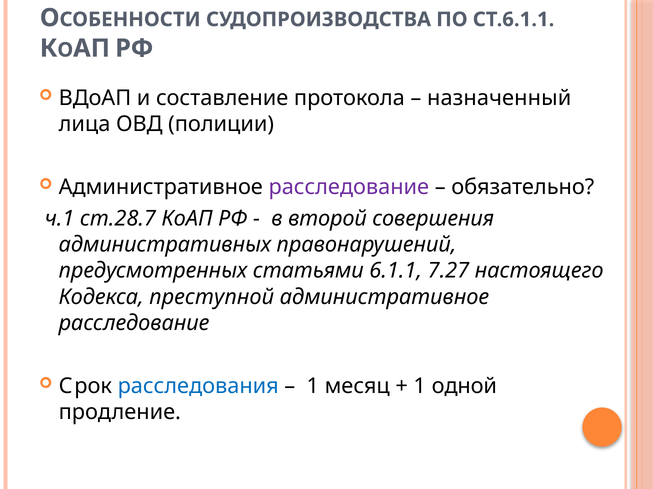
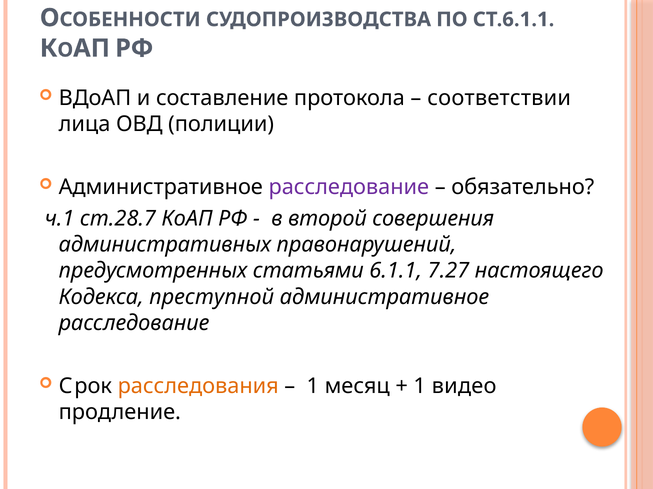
назначенный: назначенный -> соответствии
расследования colour: blue -> orange
одной: одной -> видео
